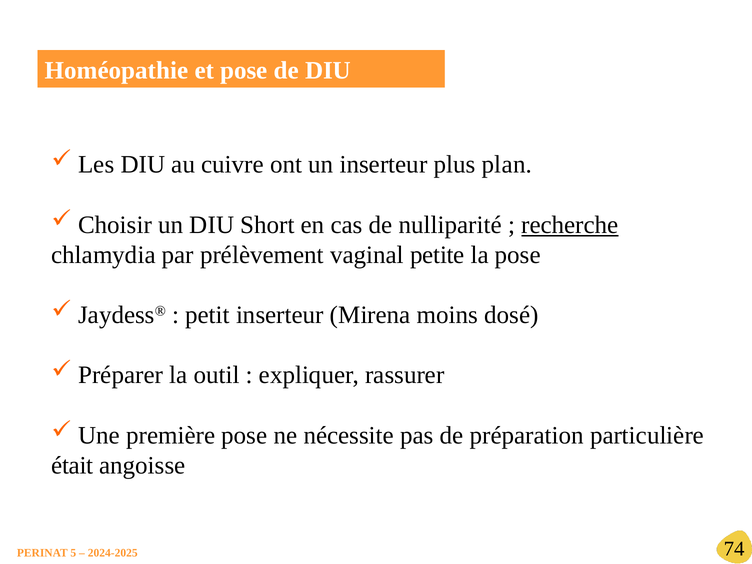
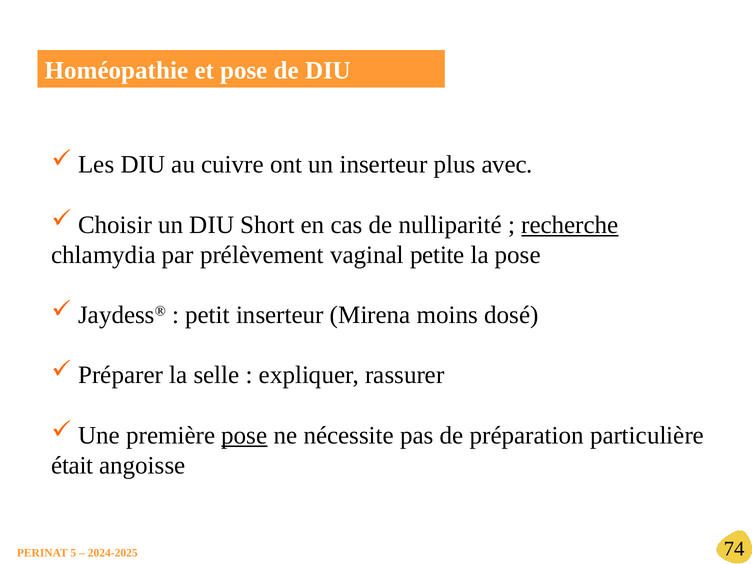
plan: plan -> avec
outil: outil -> selle
pose at (244, 435) underline: none -> present
